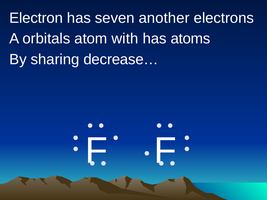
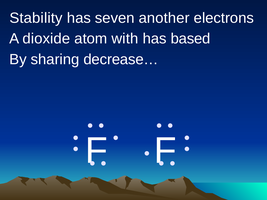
Electron: Electron -> Stability
orbitals: orbitals -> dioxide
atoms: atoms -> based
